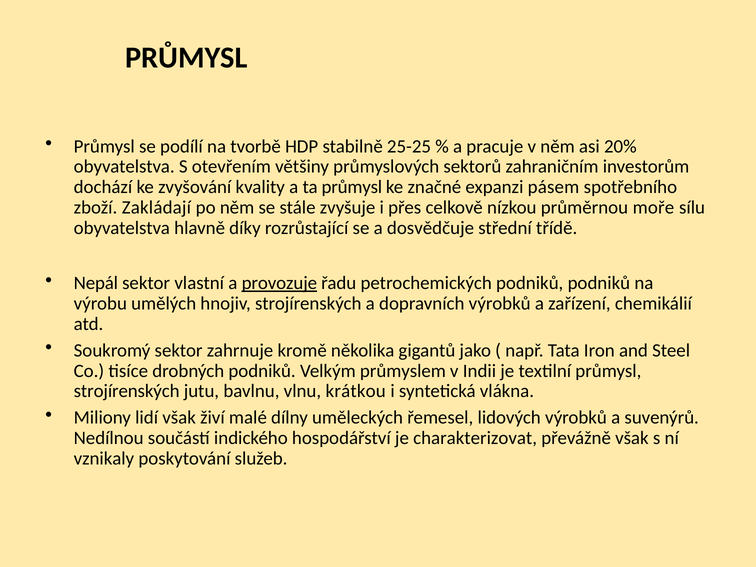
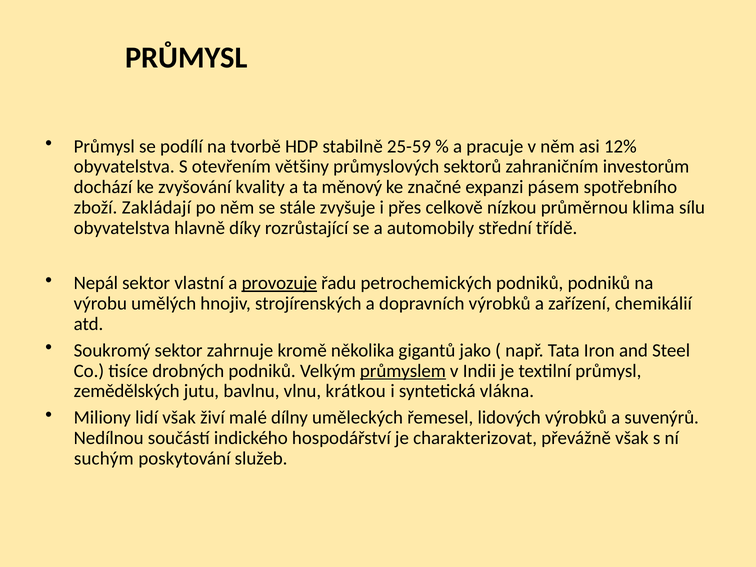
25-25: 25-25 -> 25-59
20%: 20% -> 12%
ta průmysl: průmysl -> měnový
moře: moře -> klima
dosvědčuje: dosvědčuje -> automobily
průmyslem underline: none -> present
strojírenských at (127, 391): strojírenských -> zemědělských
vznikaly: vznikaly -> suchým
